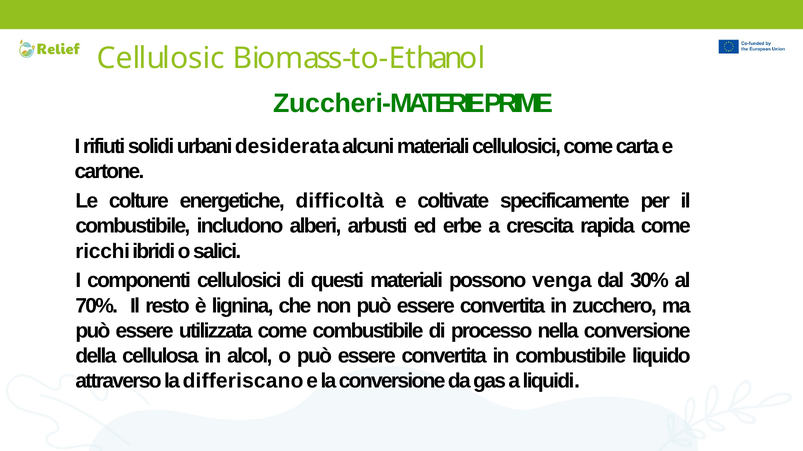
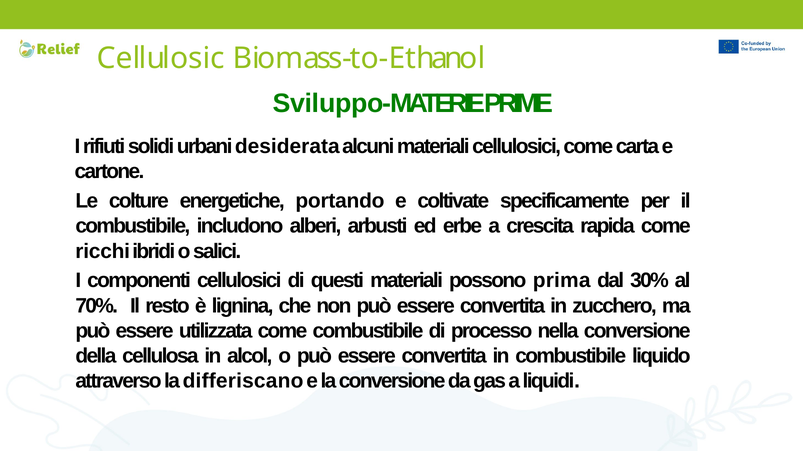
Zuccheri: Zuccheri -> Sviluppo
difficoltà: difficoltà -> portando
venga: venga -> prima
